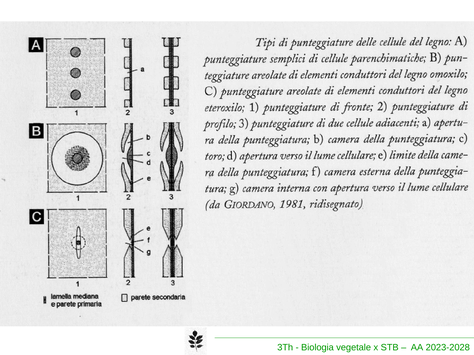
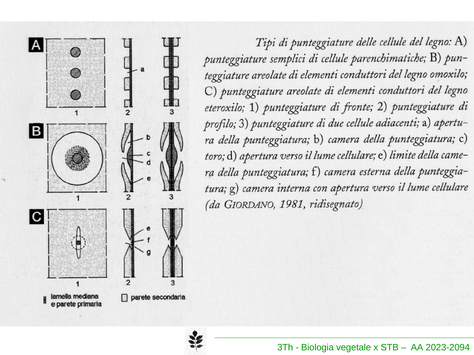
2023-2028: 2023-2028 -> 2023-2094
